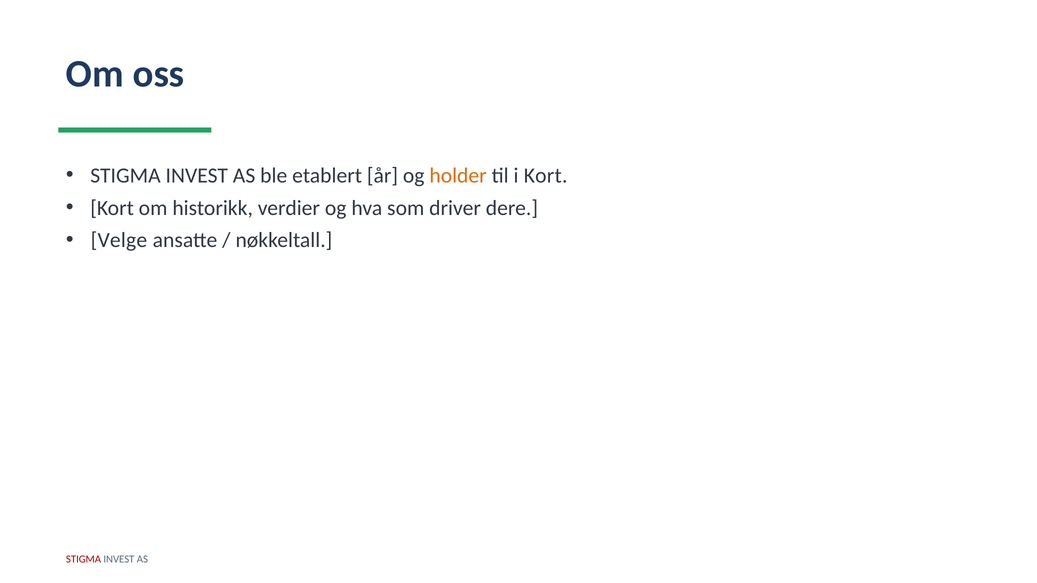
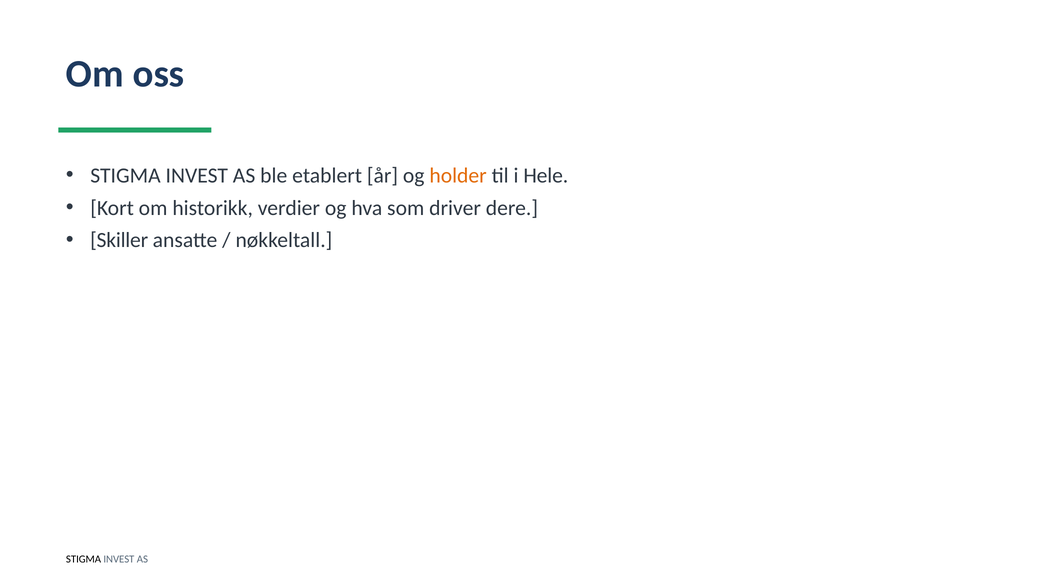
i Kort: Kort -> Hele
Velge: Velge -> Skiller
STIGMA at (84, 560) colour: red -> black
